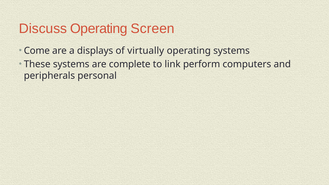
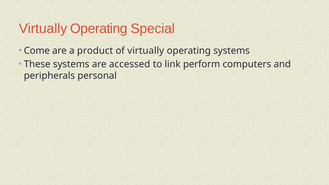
Discuss at (43, 29): Discuss -> Virtually
Screen: Screen -> Special
displays: displays -> product
complete: complete -> accessed
